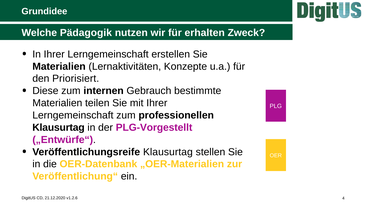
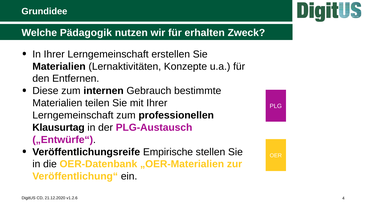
Priorisiert: Priorisiert -> Entfernen
PLG-Vorgestellt: PLG-Vorgestellt -> PLG-Austausch
Veröffentlichungsreife Klausurtag: Klausurtag -> Empirische
